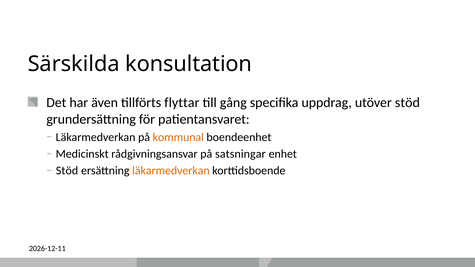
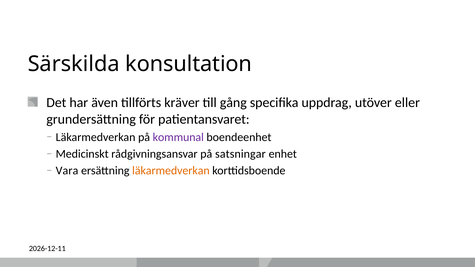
flyttar: flyttar -> kräver
utöver stöd: stöd -> eller
kommunal colour: orange -> purple
Stöd at (67, 171): Stöd -> Vara
